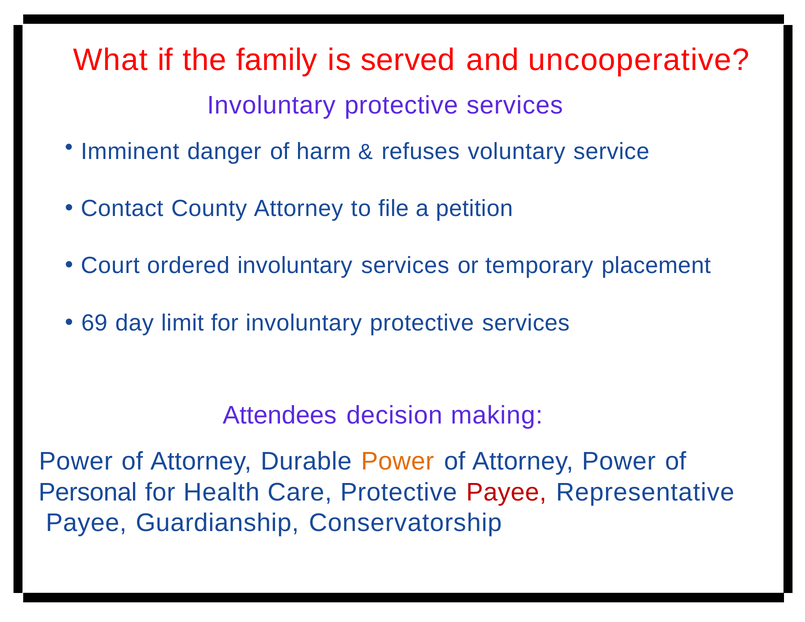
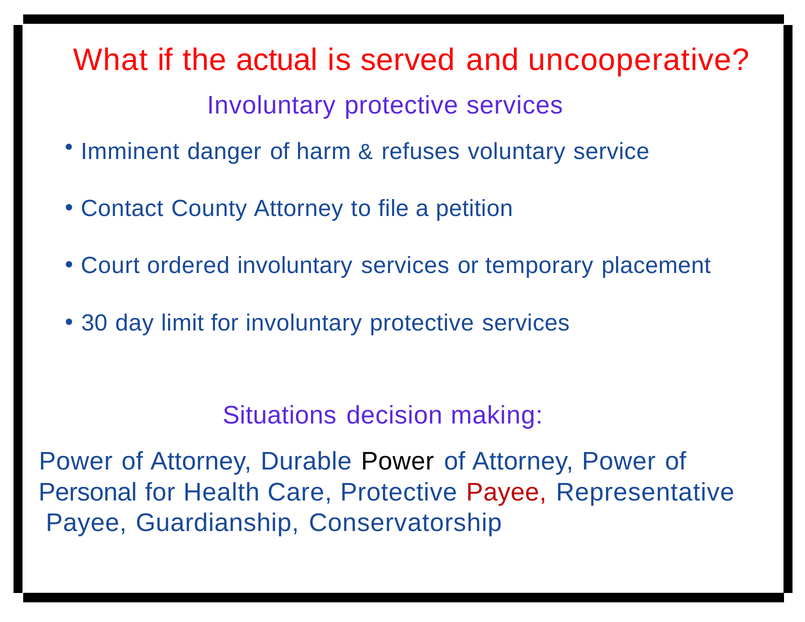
family: family -> actual
69: 69 -> 30
Attendees: Attendees -> Situations
Power at (398, 462) colour: orange -> black
